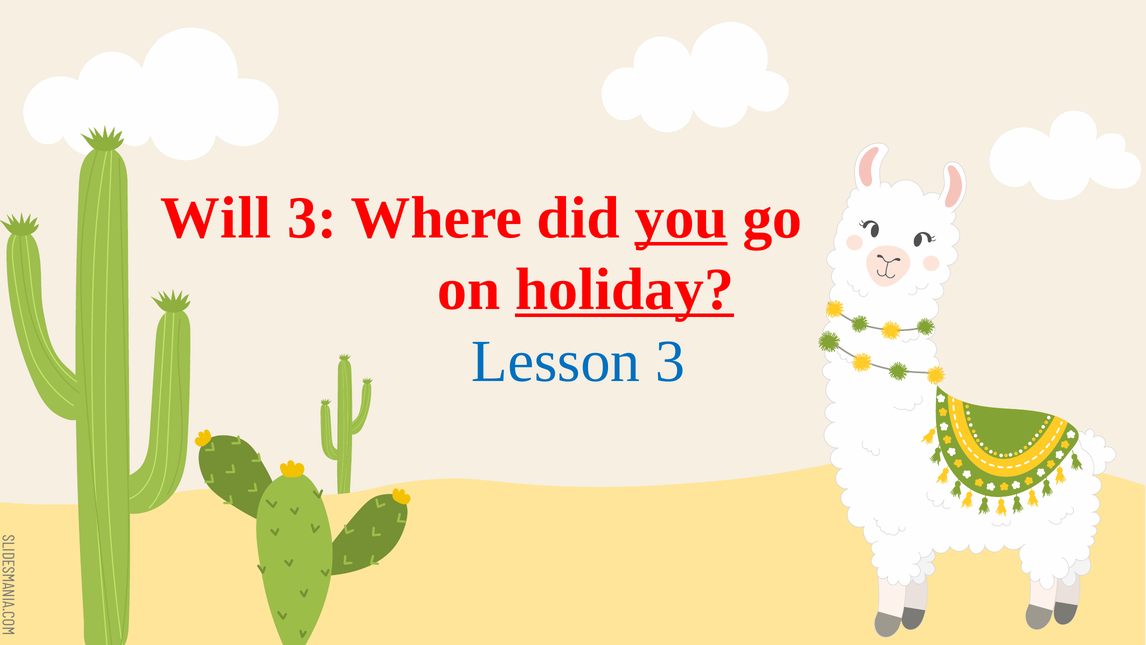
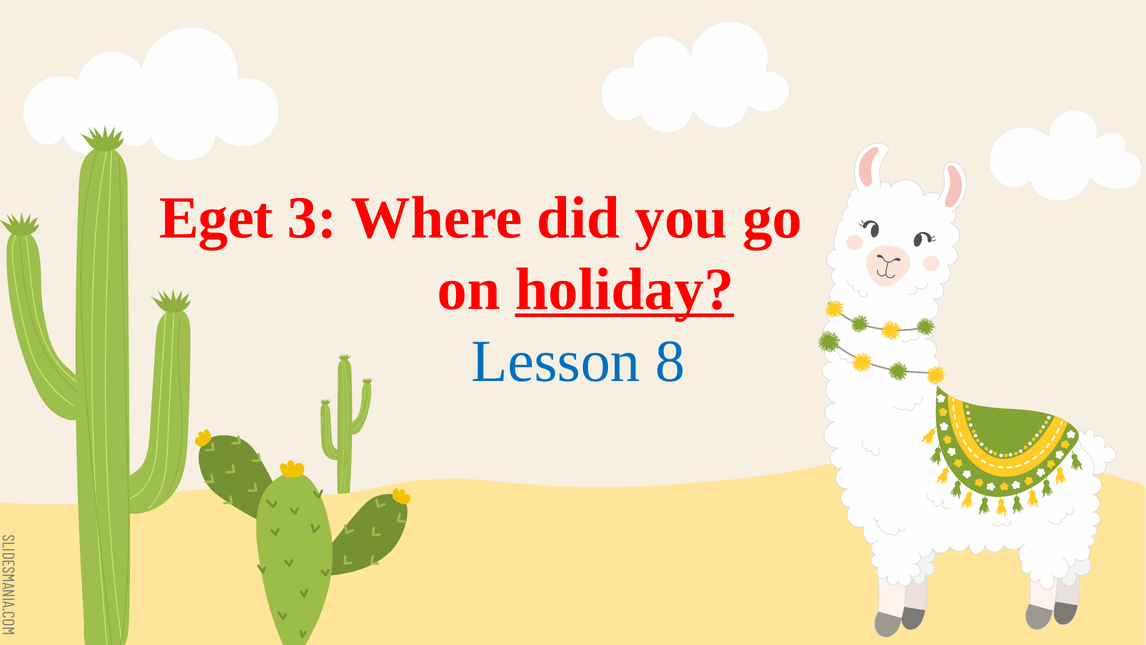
Will: Will -> Eget
you underline: present -> none
Lesson 3: 3 -> 8
